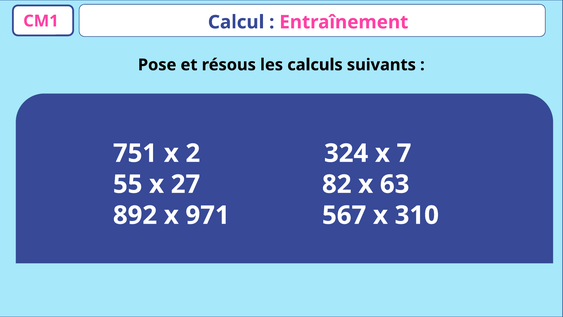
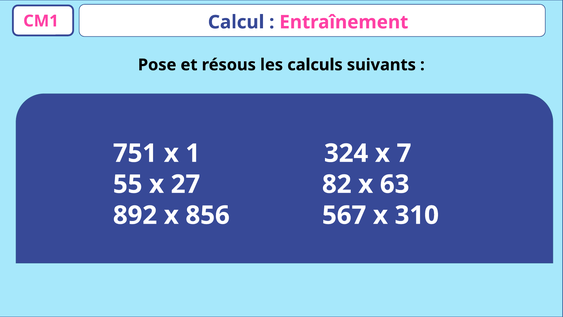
2: 2 -> 1
971: 971 -> 856
